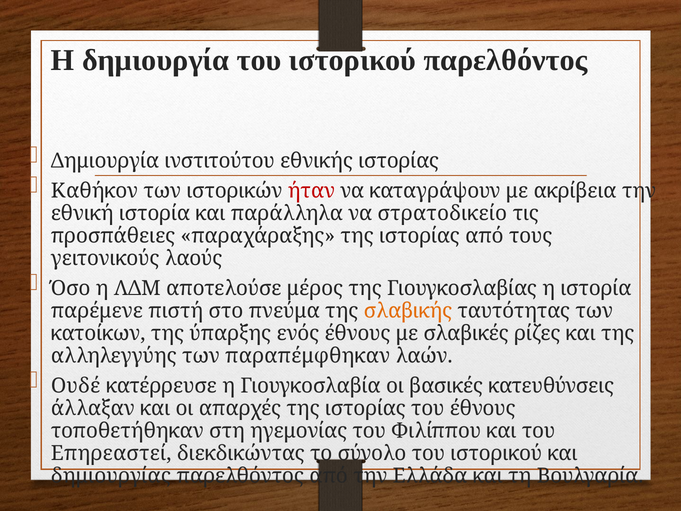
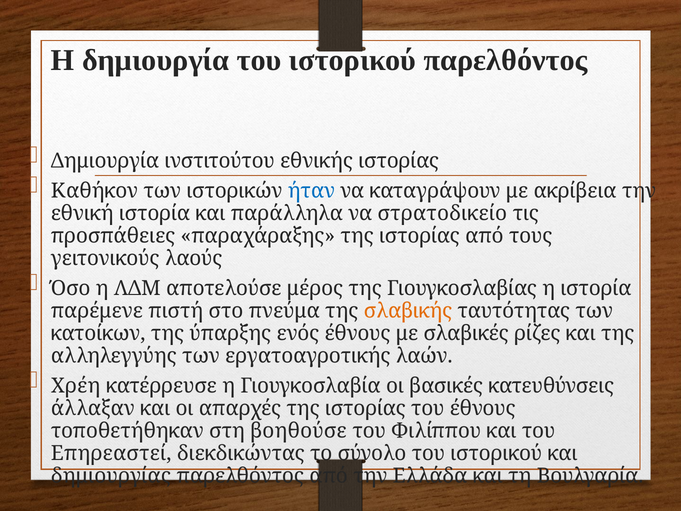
ήταν colour: red -> blue
παραπέμφθηκαν: παραπέμφθηκαν -> εργατοαγροτικής
Ουδέ: Ουδέ -> Χρέη
ηγεμονίας: ηγεμονίας -> βοηθούσε
